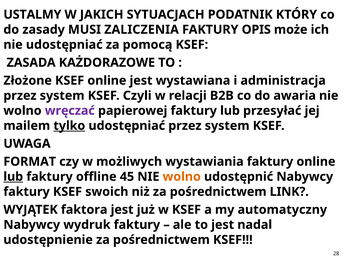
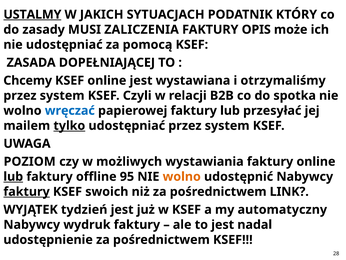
USTALMY underline: none -> present
KAŻDORAZOWE: KAŻDORAZOWE -> DOPEŁNIAJĄCEJ
Złożone: Złożone -> Chcemy
administracja: administracja -> otrzymaliśmy
awaria: awaria -> spotka
wręczać colour: purple -> blue
FORMAT: FORMAT -> POZIOM
45: 45 -> 95
faktury at (27, 191) underline: none -> present
faktora: faktora -> tydzień
